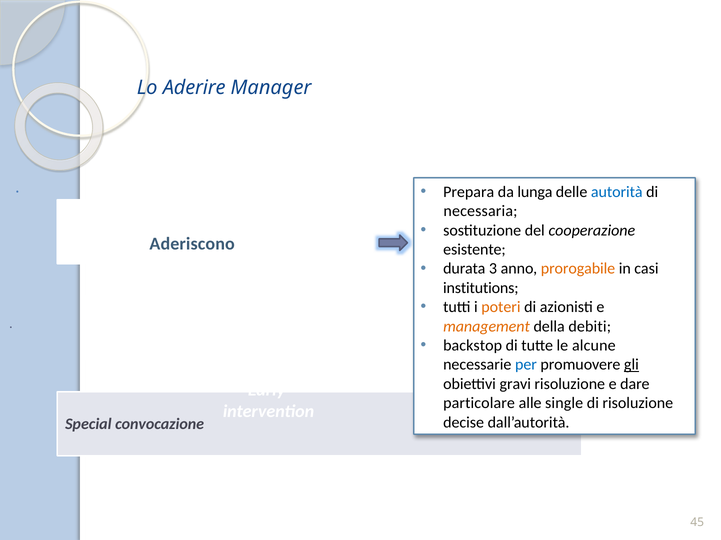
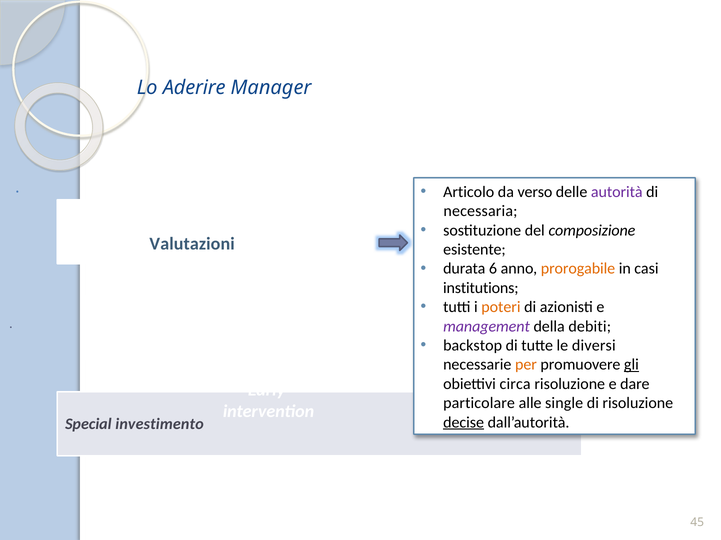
Prepara: Prepara -> Articolo
lunga: lunga -> verso
autorità colour: blue -> purple
cooperazione: cooperazione -> composizione
Aderiscono: Aderiscono -> Valutazioni
3: 3 -> 6
management colour: orange -> purple
alcune: alcune -> diversi
per colour: blue -> orange
gravi: gravi -> circa
decise underline: none -> present
convocazione: convocazione -> investimento
